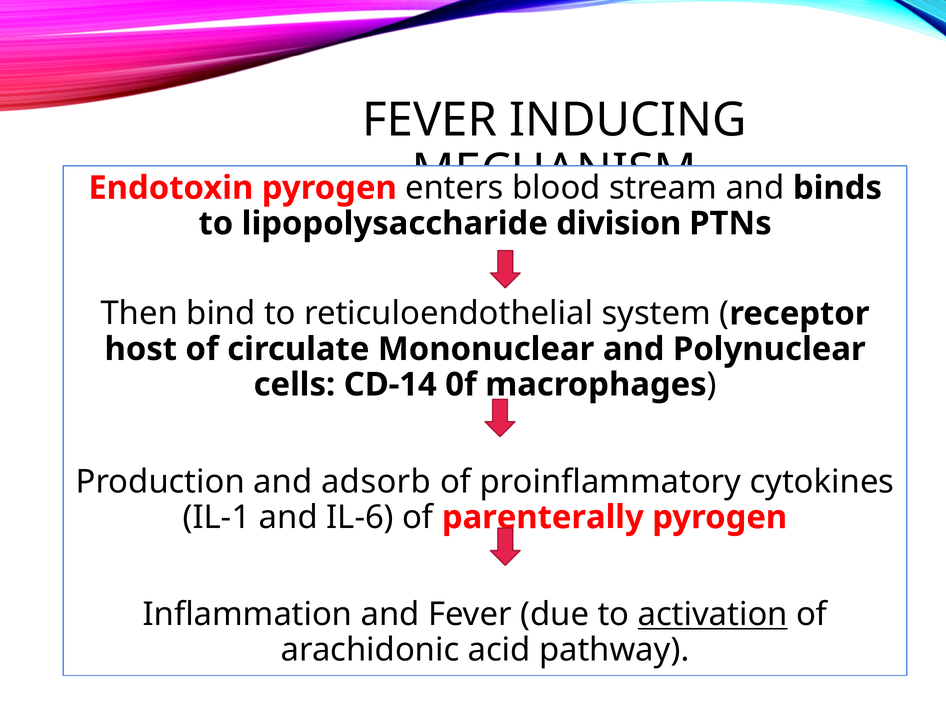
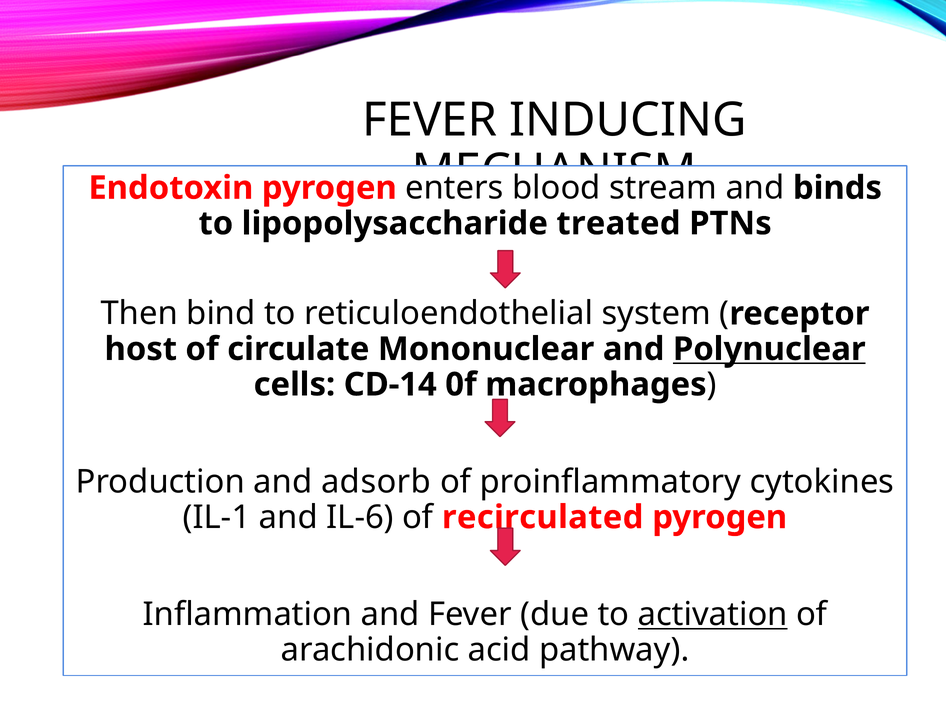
division: division -> treated
Polynuclear underline: none -> present
parenterally: parenterally -> recirculated
